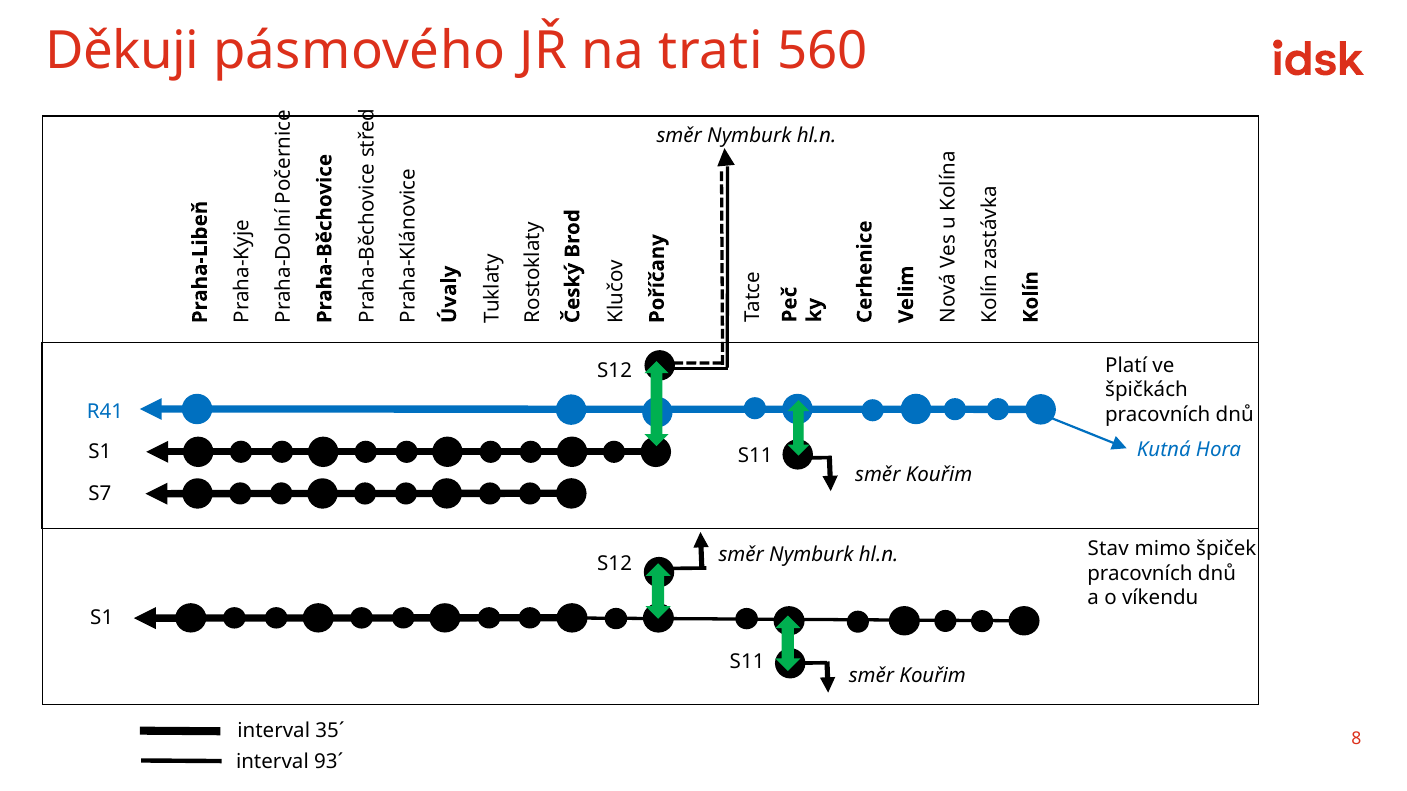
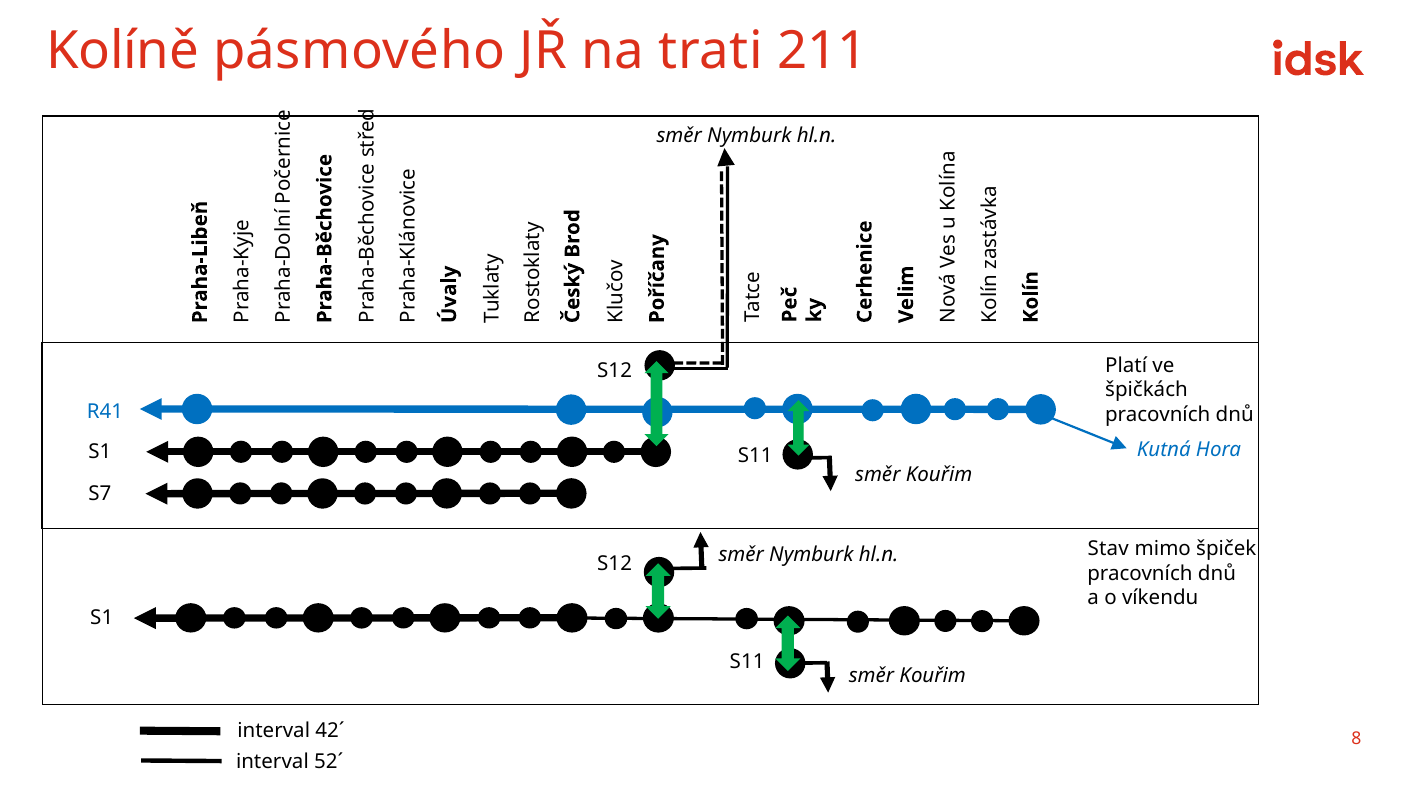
Děkuji: Děkuji -> Kolíně
560: 560 -> 211
35´: 35´ -> 42´
93´: 93´ -> 52´
